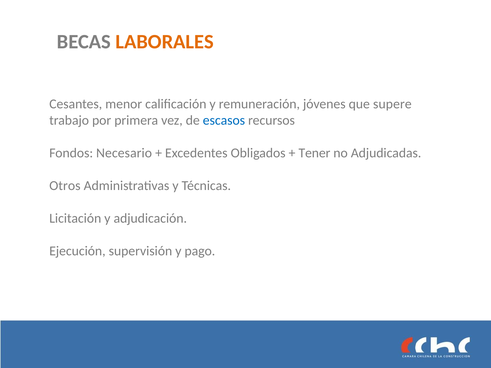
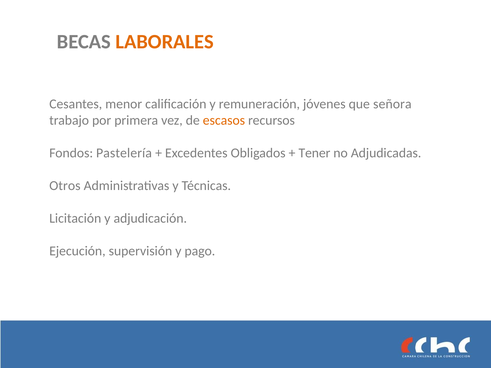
supere: supere -> señora
escasos colour: blue -> orange
Necesario: Necesario -> Pastelería
